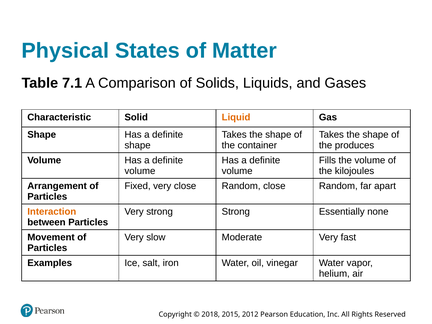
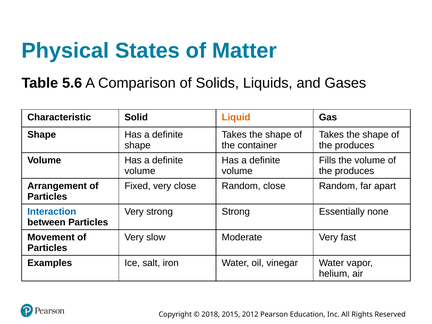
7.1: 7.1 -> 5.6
kilojoules at (355, 171): kilojoules -> produces
Interaction colour: orange -> blue
